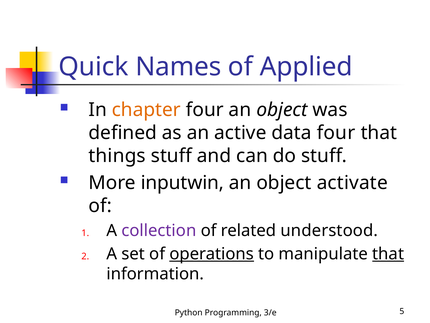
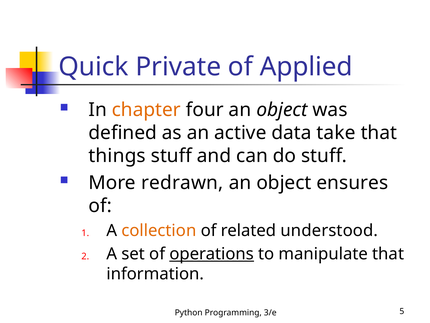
Names: Names -> Private
data four: four -> take
inputwin: inputwin -> redrawn
activate: activate -> ensures
collection colour: purple -> orange
that at (388, 254) underline: present -> none
